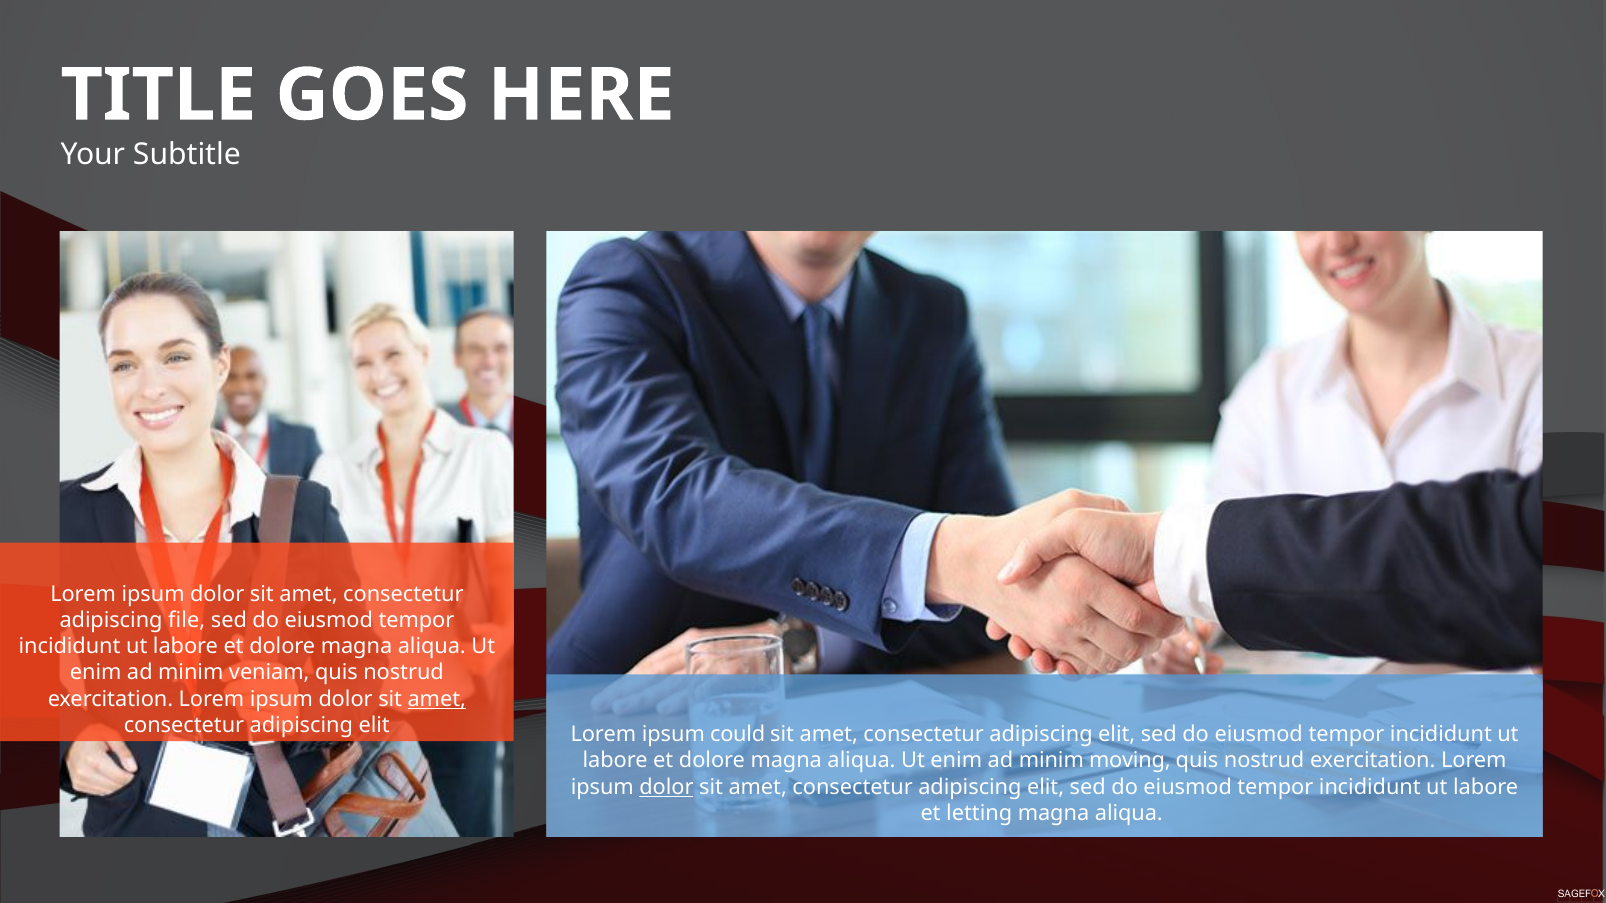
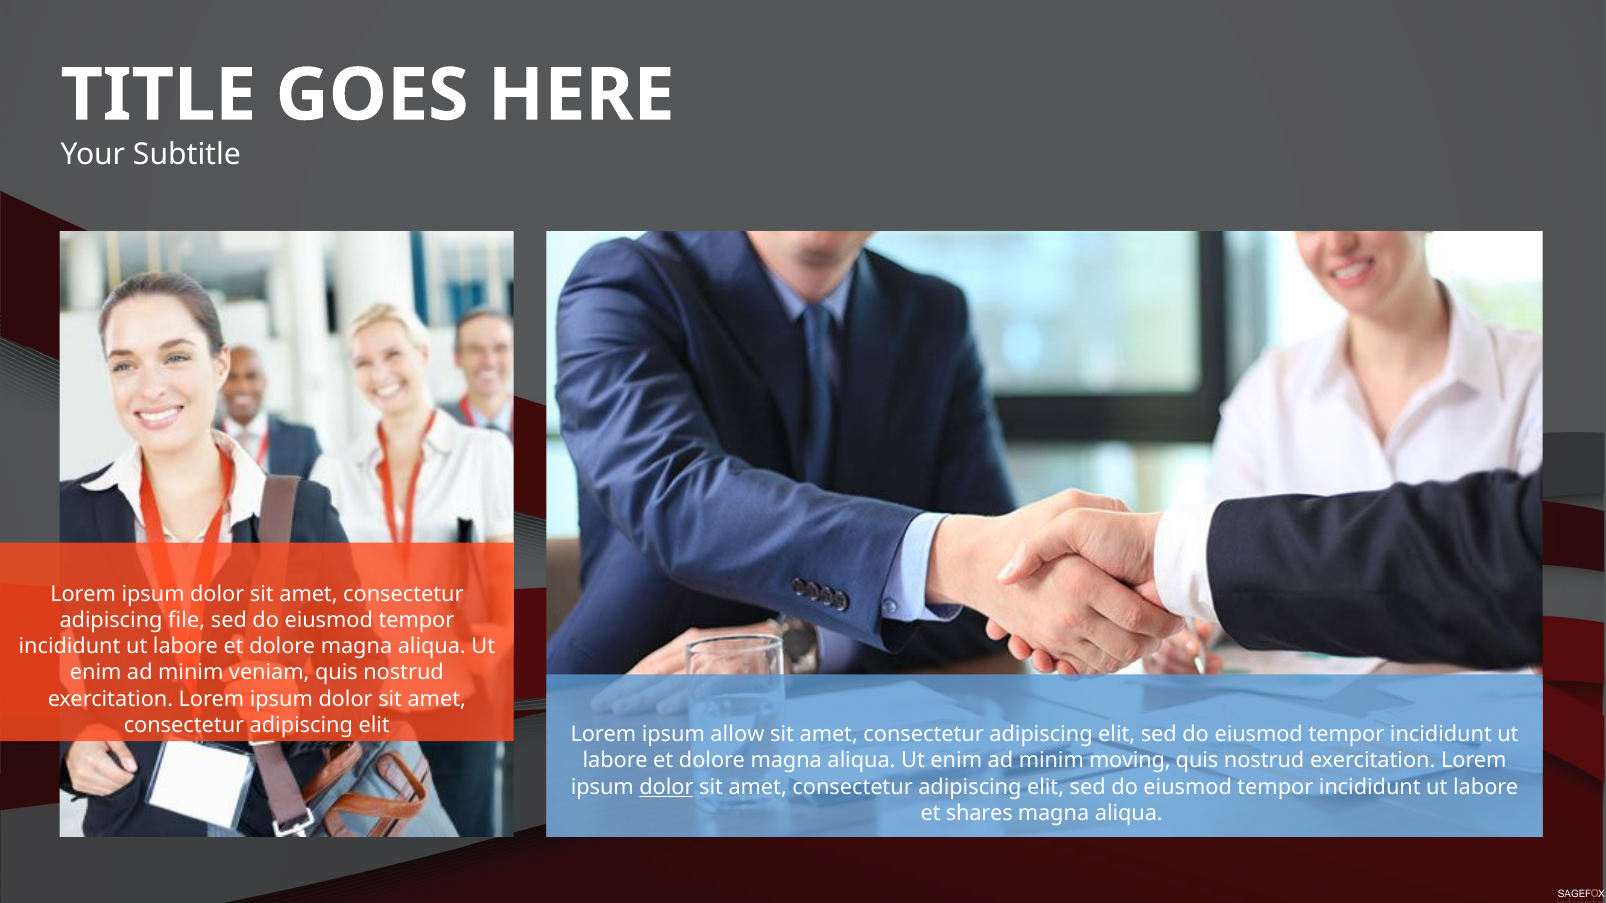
amet at (437, 699) underline: present -> none
could: could -> allow
letting: letting -> shares
